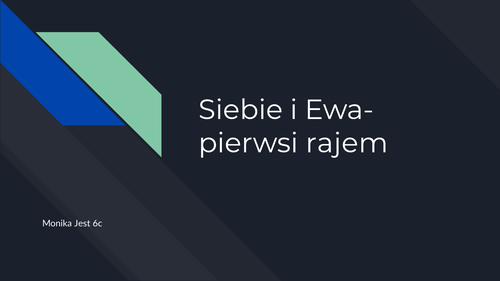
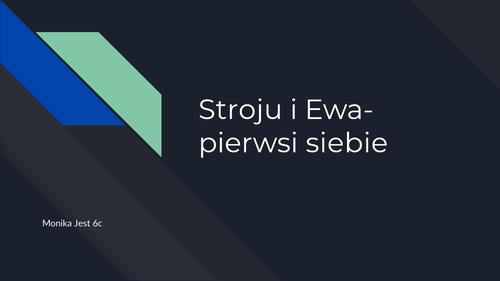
Siebie: Siebie -> Stroju
rajem: rajem -> siebie
